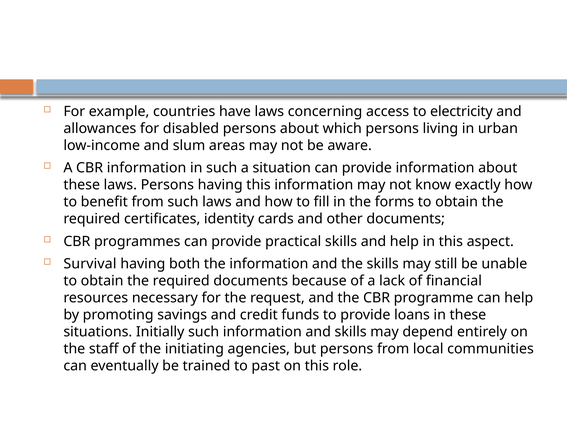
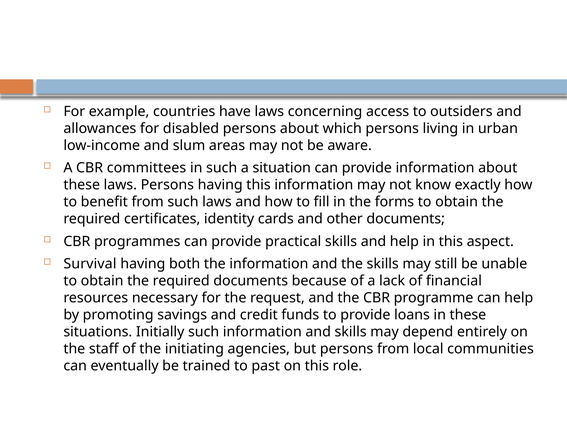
electricity: electricity -> outsiders
CBR information: information -> committees
